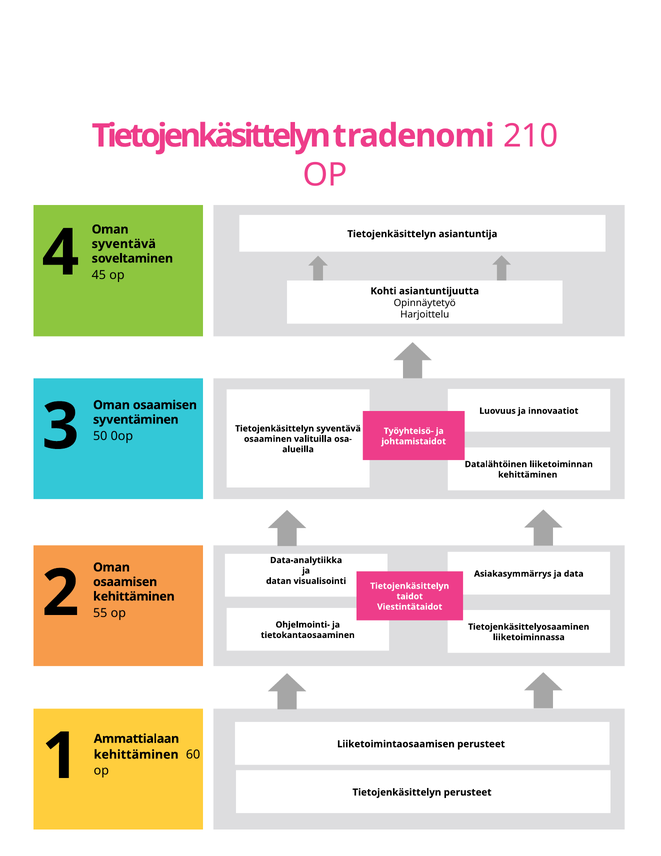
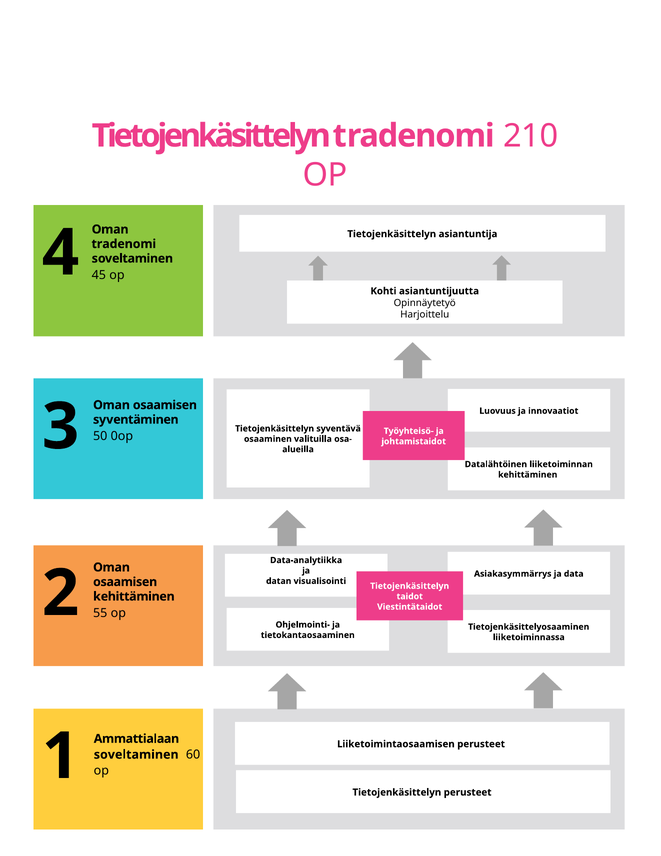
syventävä at (124, 244): syventävä -> tradenomi
kehittäminen at (136, 754): kehittäminen -> soveltaminen
